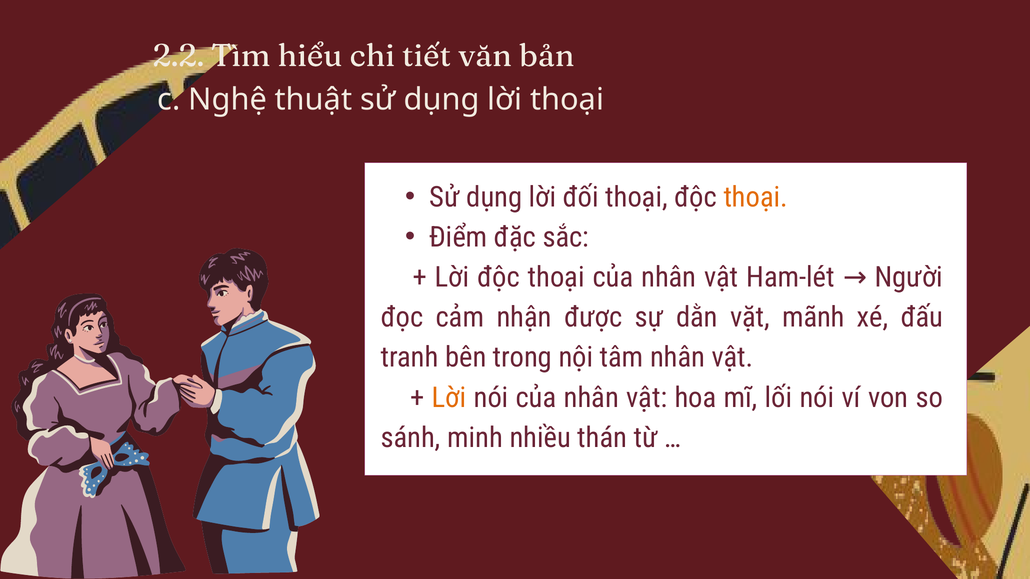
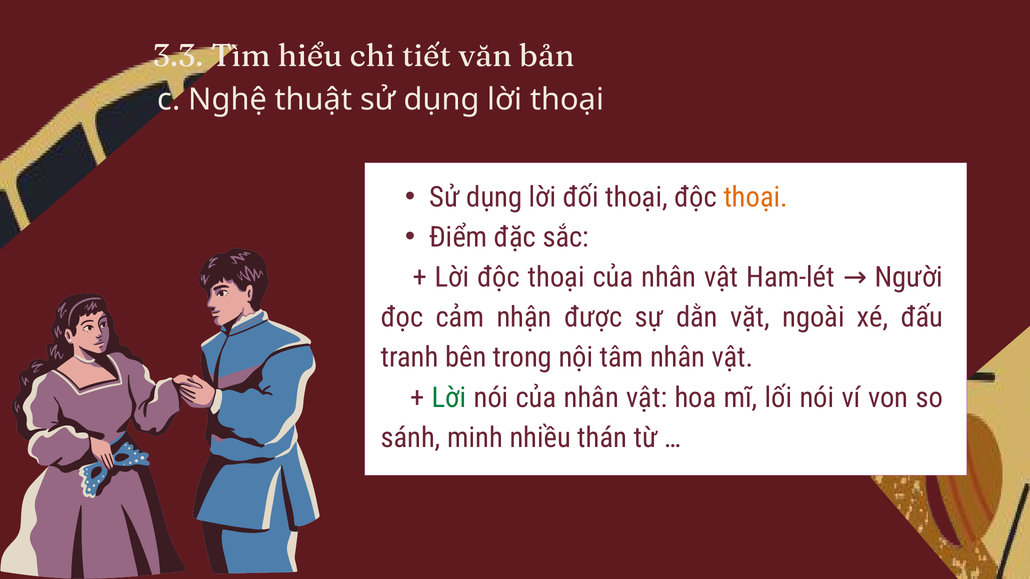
2.2: 2.2 -> 3.3
mãnh: mãnh -> ngoài
Lời at (449, 398) colour: orange -> green
